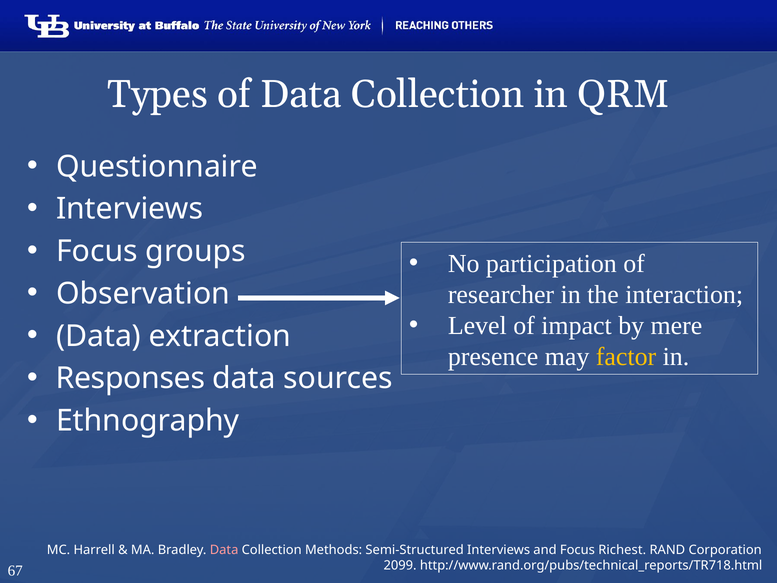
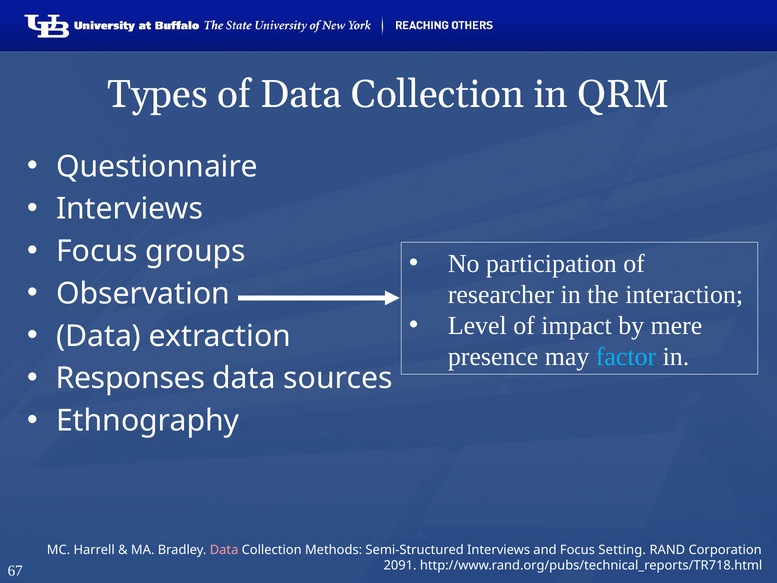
factor colour: yellow -> light blue
Richest: Richest -> Setting
2099: 2099 -> 2091
